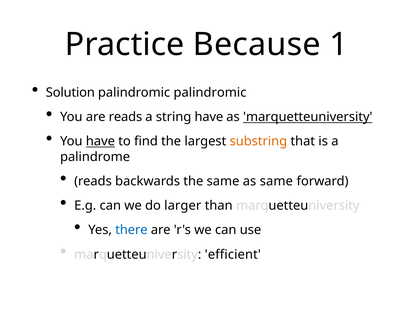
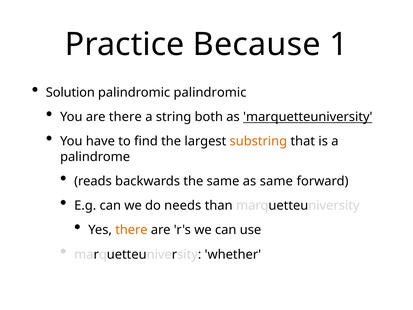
are reads: reads -> there
string have: have -> both
have at (100, 141) underline: present -> none
larger: larger -> needs
there at (131, 230) colour: blue -> orange
efficient: efficient -> whether
